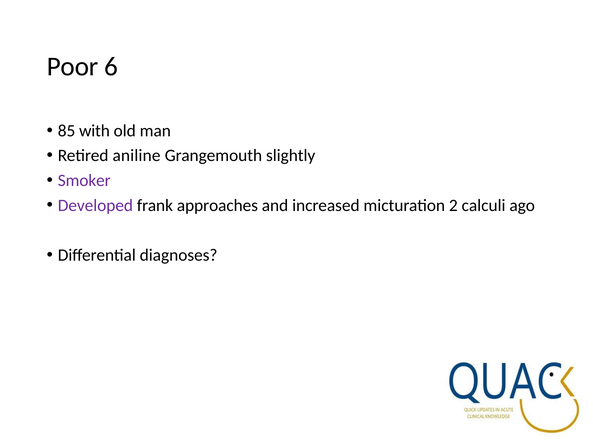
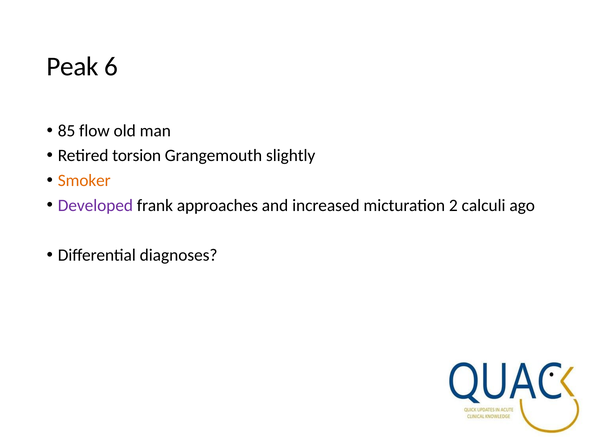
Poor: Poor -> Peak
with: with -> flow
aniline: aniline -> torsion
Smoker colour: purple -> orange
